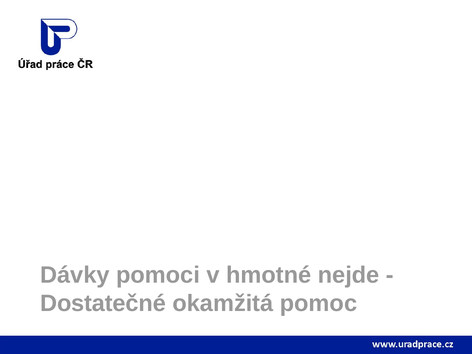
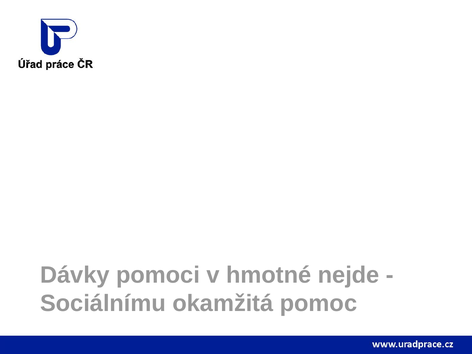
Dostatečné: Dostatečné -> Sociálnímu
